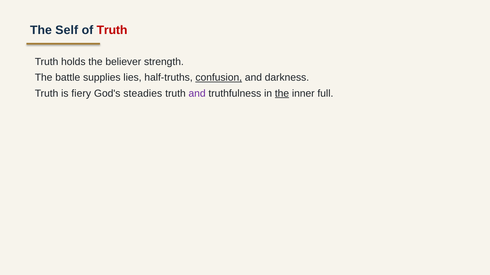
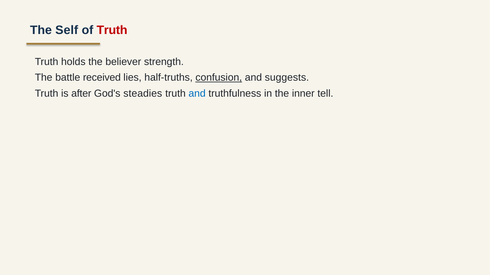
supplies: supplies -> received
darkness: darkness -> suggests
fiery: fiery -> after
and at (197, 94) colour: purple -> blue
the at (282, 94) underline: present -> none
full: full -> tell
